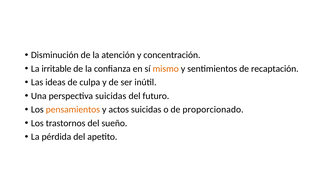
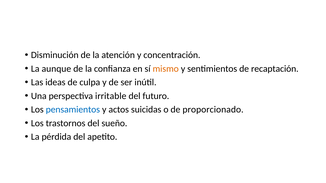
irritable: irritable -> aunque
perspectiva suicidas: suicidas -> irritable
pensamientos colour: orange -> blue
